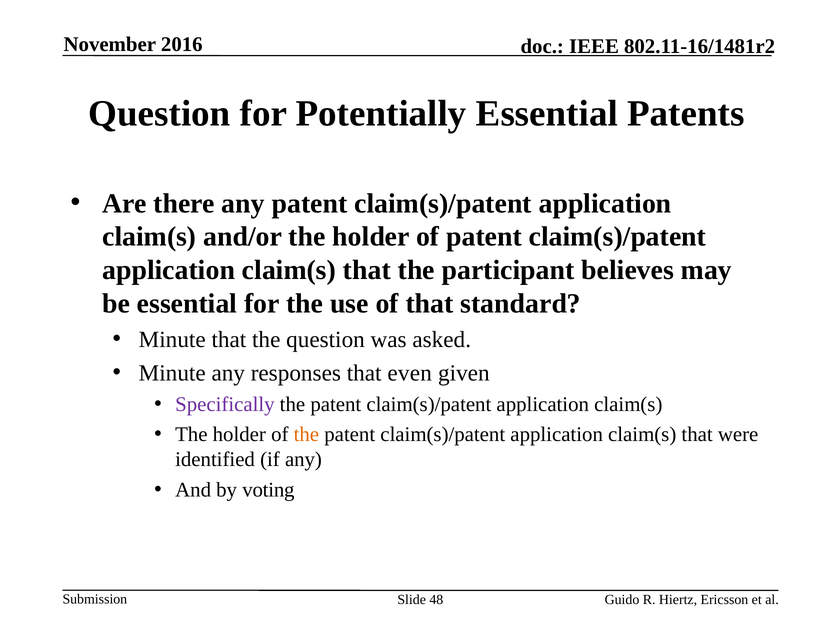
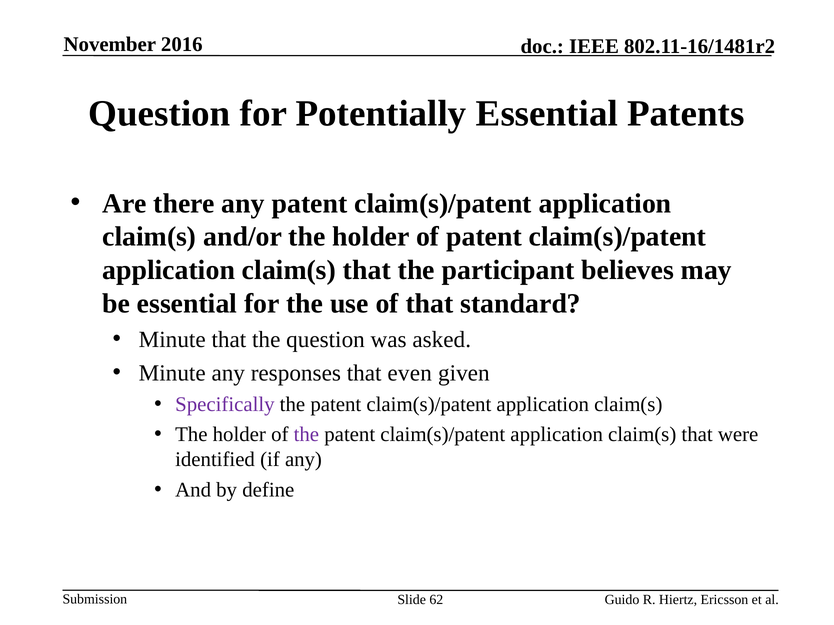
the at (306, 435) colour: orange -> purple
voting: voting -> define
48: 48 -> 62
